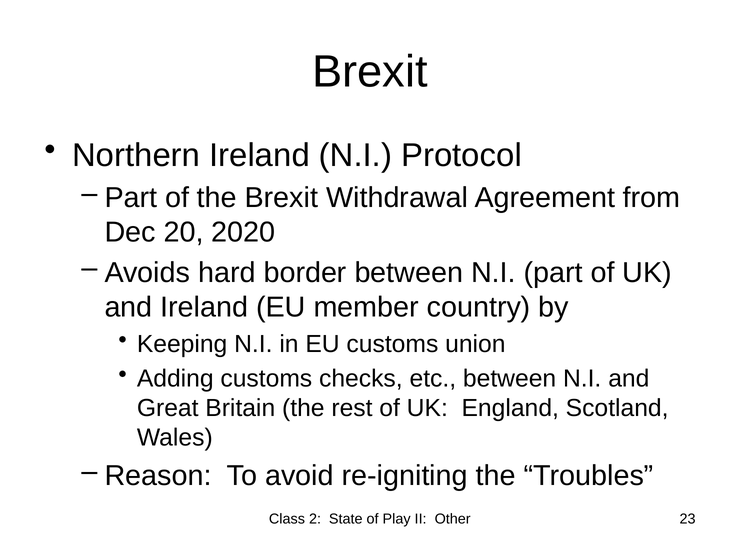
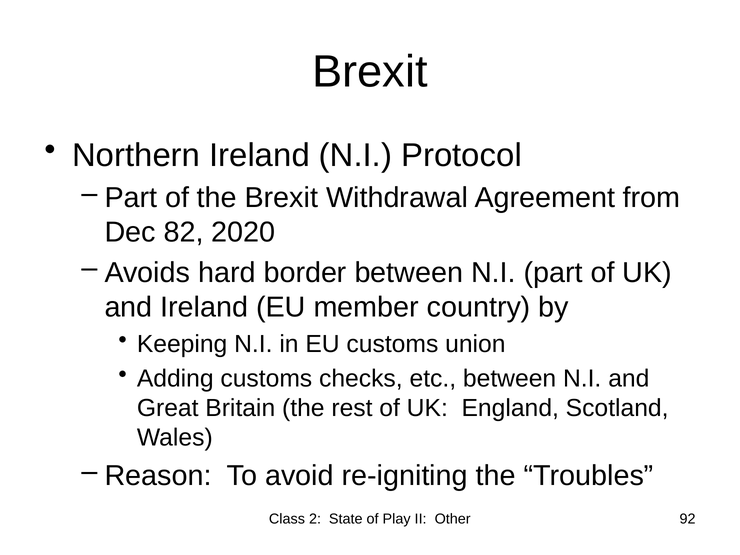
20: 20 -> 82
23: 23 -> 92
